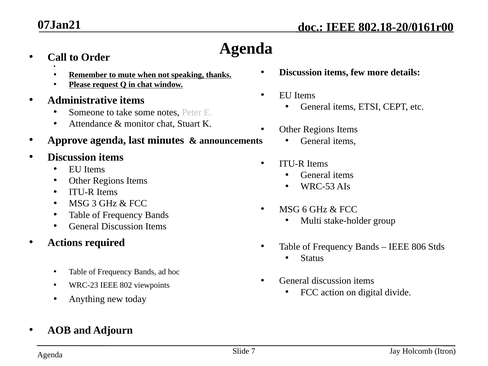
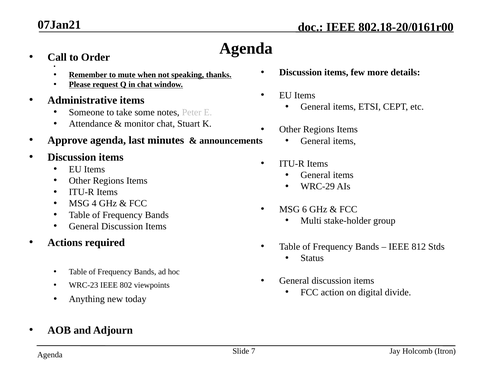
WRC-53: WRC-53 -> WRC-29
3: 3 -> 4
806: 806 -> 812
